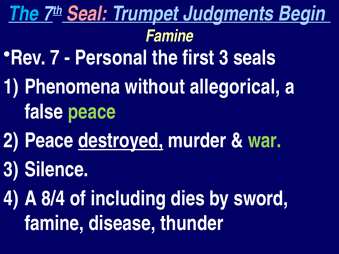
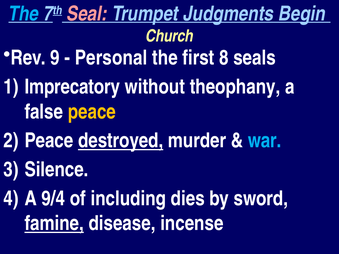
Famine at (170, 36): Famine -> Church
7: 7 -> 9
first 3: 3 -> 8
Phenomena: Phenomena -> Imprecatory
allegorical: allegorical -> theophany
peace at (92, 112) colour: light green -> yellow
war colour: light green -> light blue
8/4: 8/4 -> 9/4
famine at (54, 224) underline: none -> present
thunder: thunder -> incense
